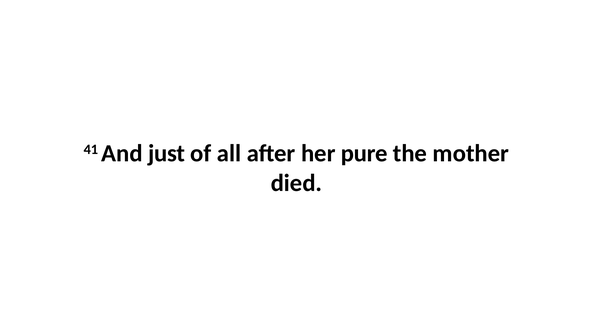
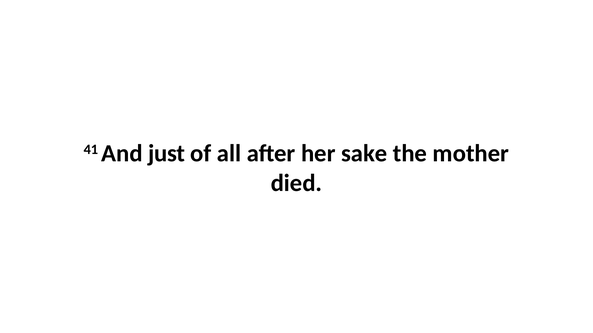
pure: pure -> sake
